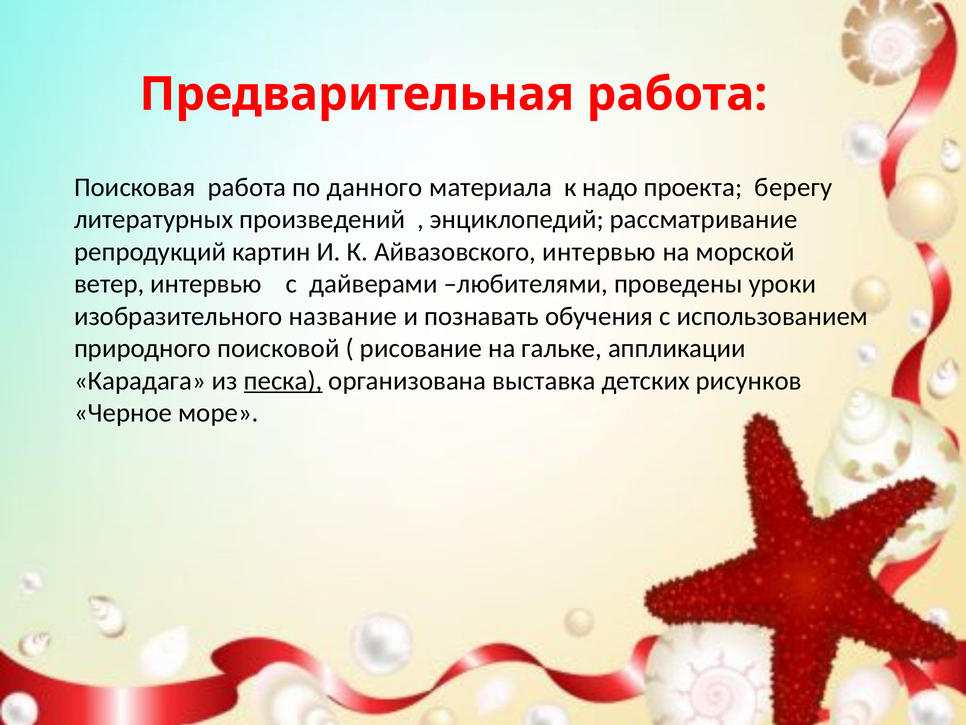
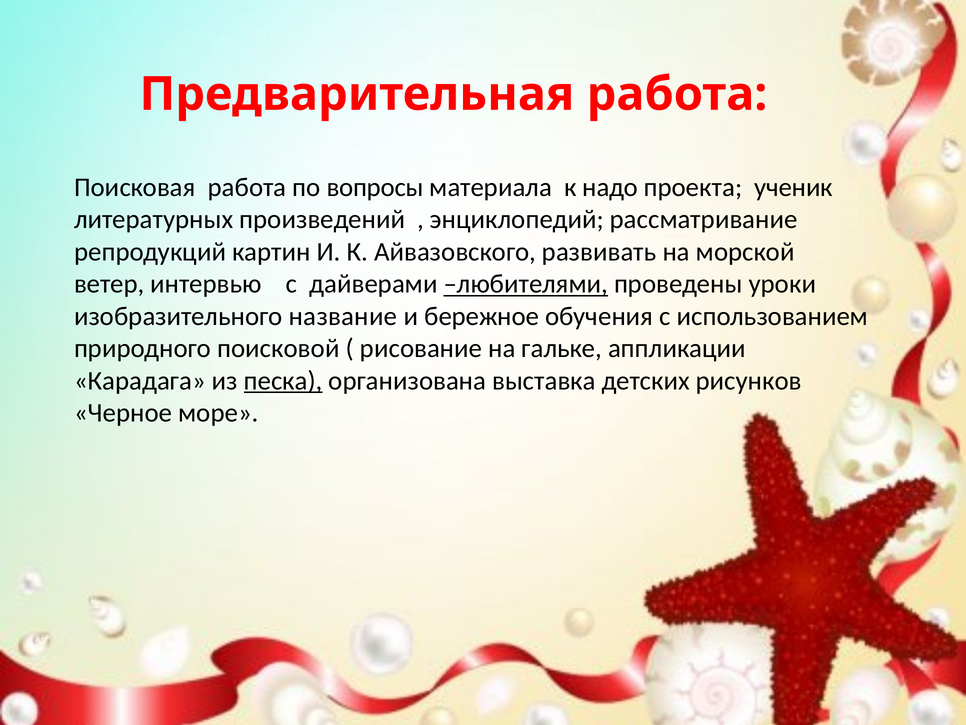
данного: данного -> вопросы
берегу: берегу -> ученик
Айвазовского интервью: интервью -> развивать
любителями underline: none -> present
познавать: познавать -> бережное
